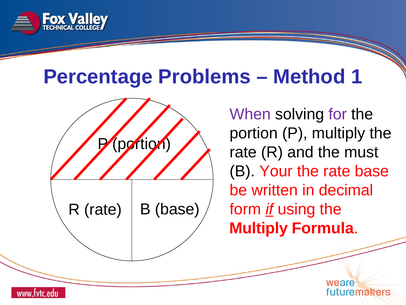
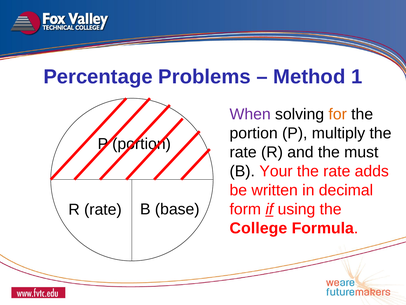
for colour: purple -> orange
rate base: base -> adds
Multiply at (259, 228): Multiply -> College
